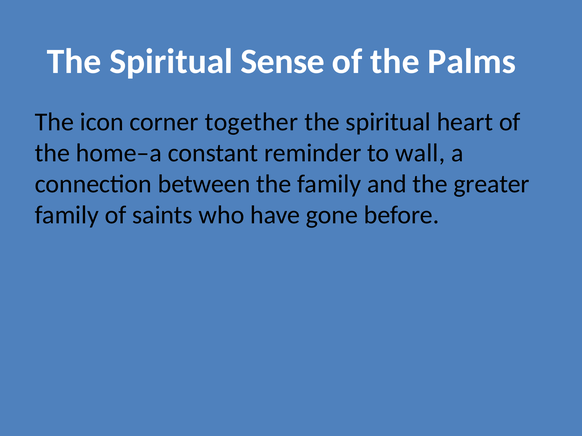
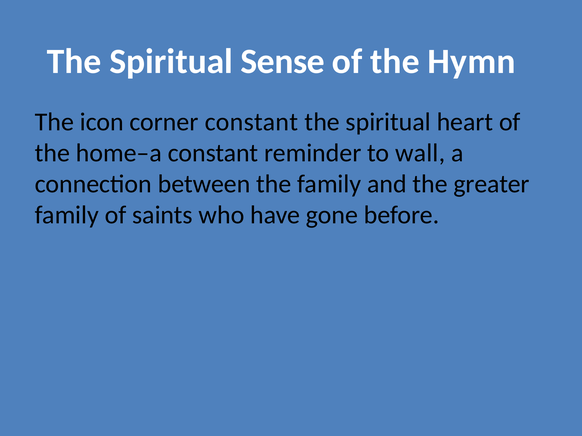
Palms: Palms -> Hymn
corner together: together -> constant
